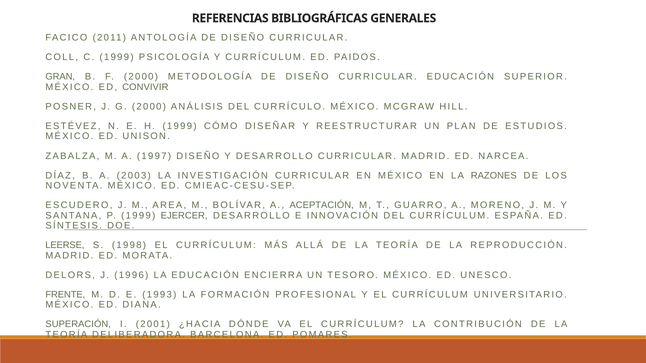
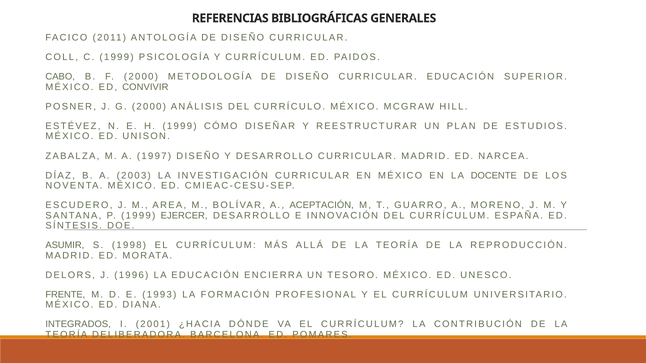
GRAN: GRAN -> CABO
RAZONES: RAZONES -> DOCENTE
LEERSE: LEERSE -> ASUMIR
SUPERACIÓN: SUPERACIÓN -> INTEGRADOS
